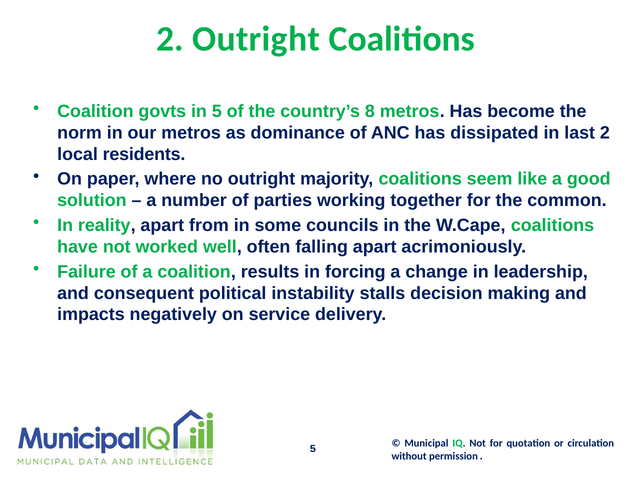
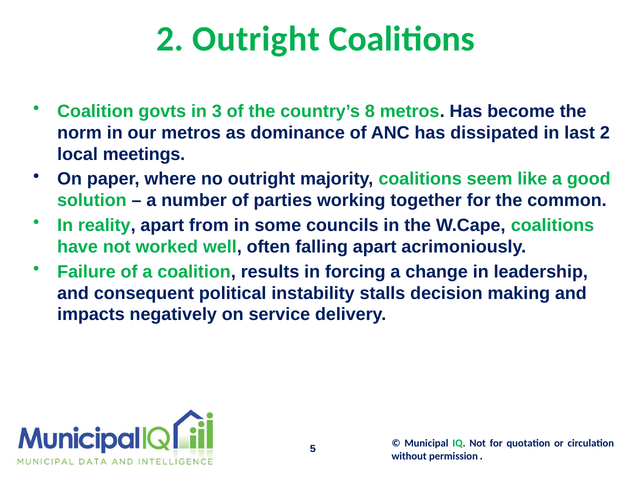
in 5: 5 -> 3
residents: residents -> meetings
